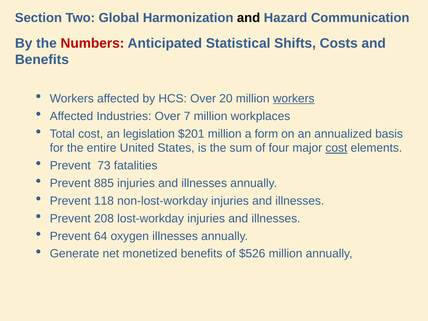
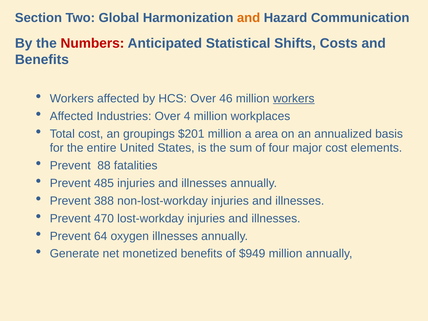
and at (249, 18) colour: black -> orange
20: 20 -> 46
7: 7 -> 4
legislation: legislation -> groupings
form: form -> area
cost at (336, 148) underline: present -> none
73: 73 -> 88
885: 885 -> 485
118: 118 -> 388
208: 208 -> 470
$526: $526 -> $949
